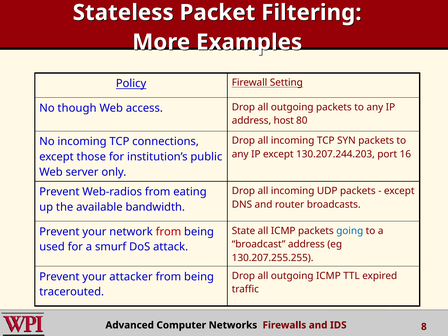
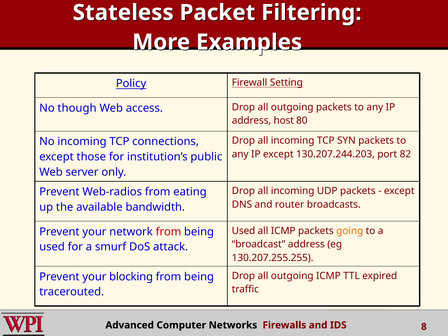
16: 16 -> 82
State at (243, 231): State -> Used
going colour: blue -> orange
attacker: attacker -> blocking
